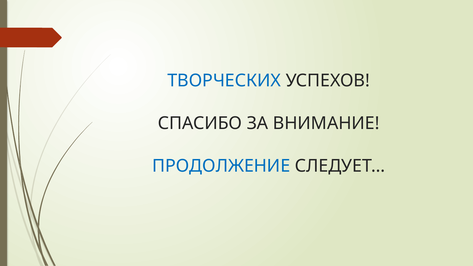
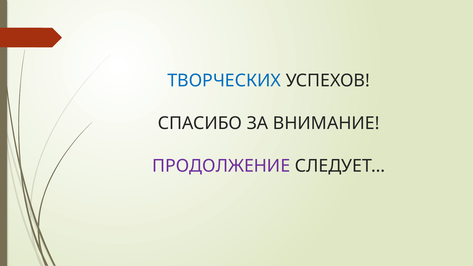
ПРОДОЛЖЕНИЕ colour: blue -> purple
